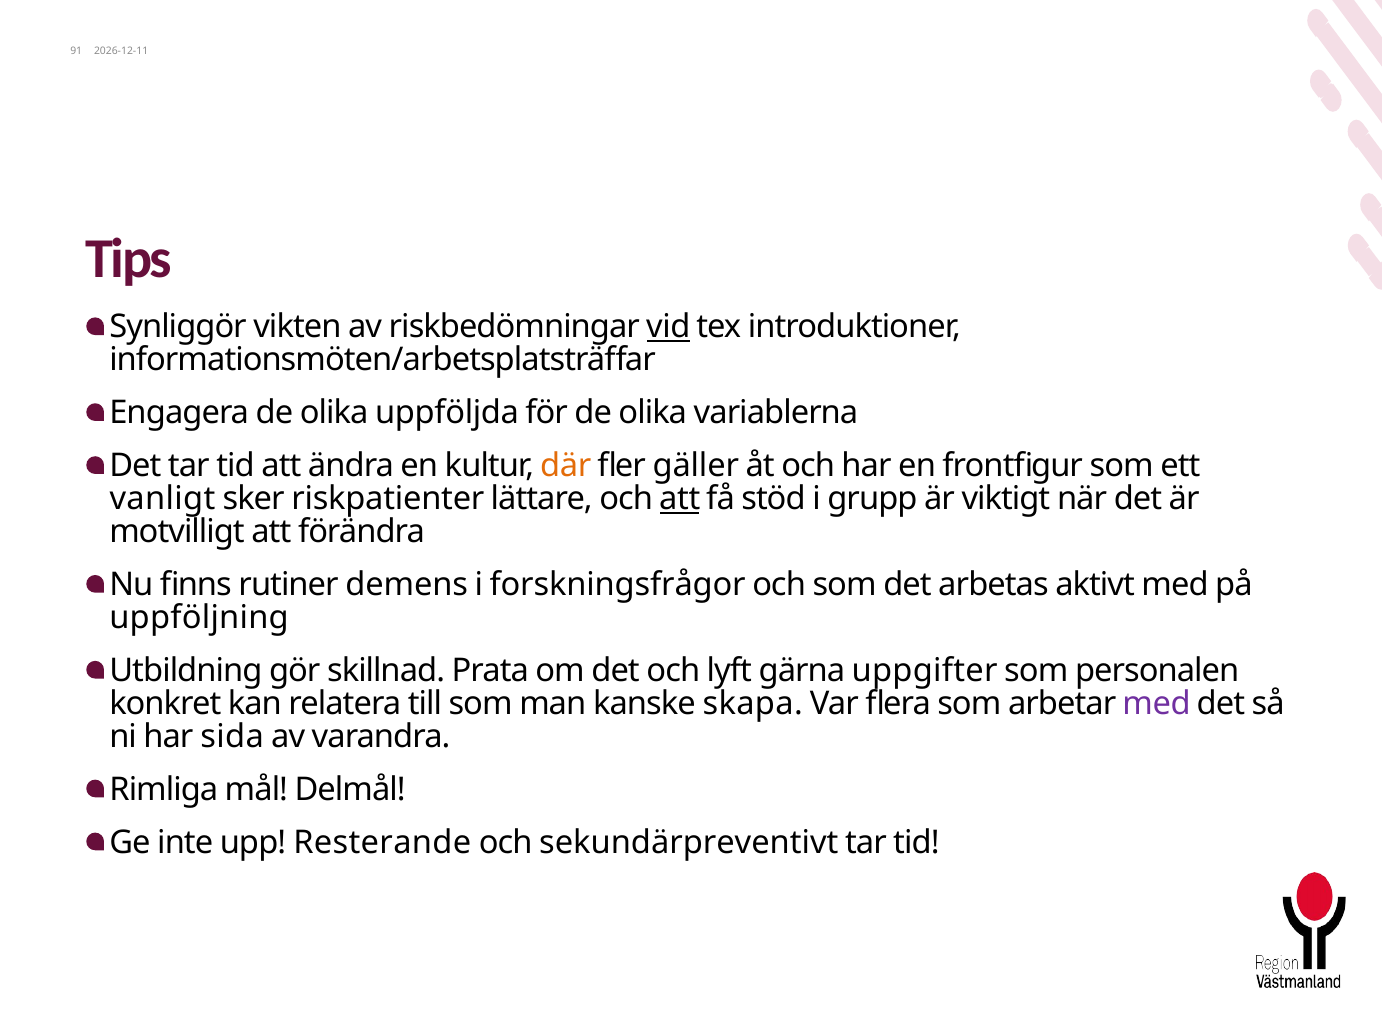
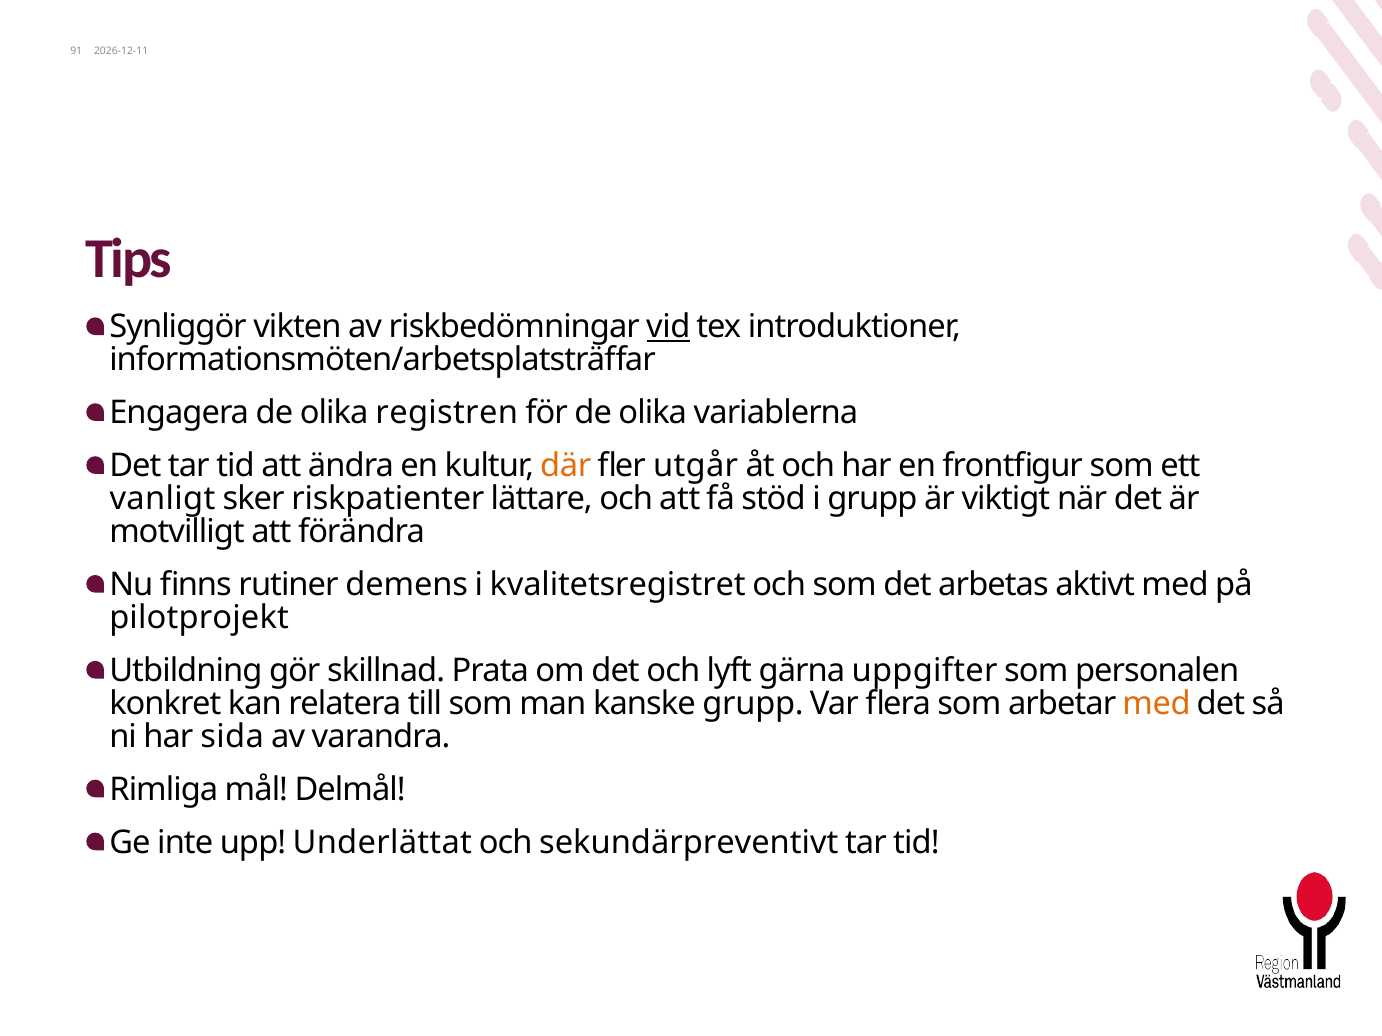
uppföljda: uppföljda -> registren
gäller: gäller -> utgår
att at (680, 499) underline: present -> none
forskningsfrågor: forskningsfrågor -> kvalitetsregistret
uppföljning: uppföljning -> pilotprojekt
kanske skapa: skapa -> grupp
med at (1157, 704) colour: purple -> orange
Resterande: Resterande -> Underlättat
